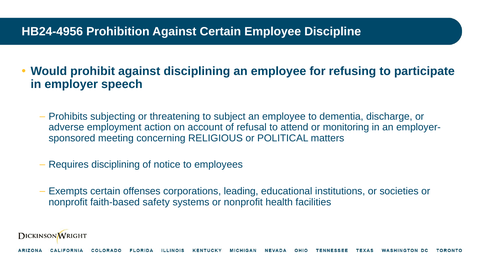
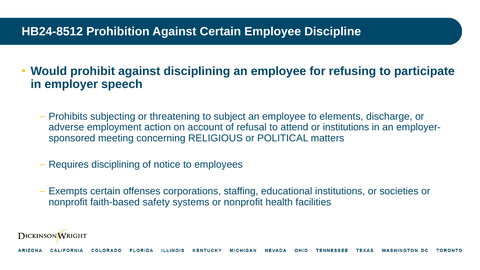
HB24-4956: HB24-4956 -> HB24-8512
dementia: dementia -> elements
or monitoring: monitoring -> institutions
leading: leading -> staffing
